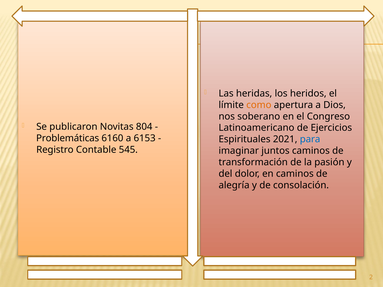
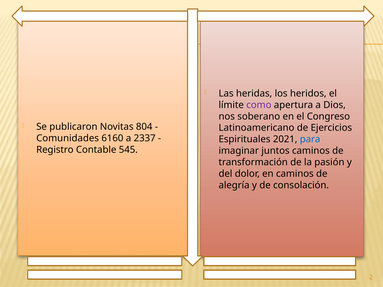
como colour: orange -> purple
Problemáticas: Problemáticas -> Comunidades
6153: 6153 -> 2337
